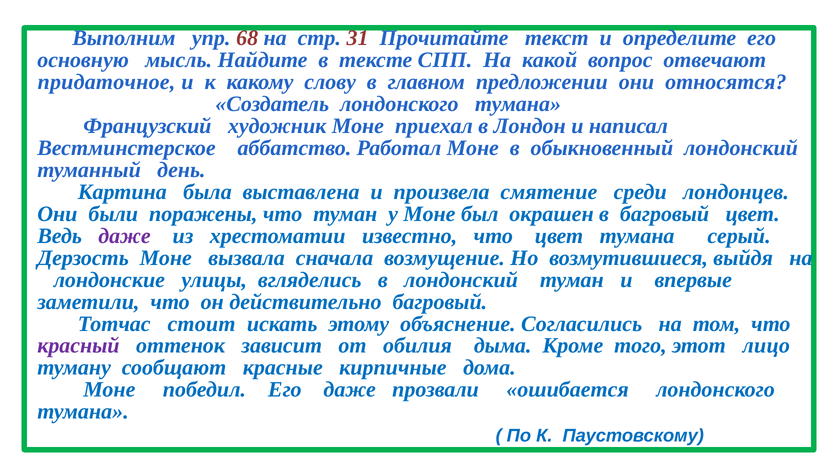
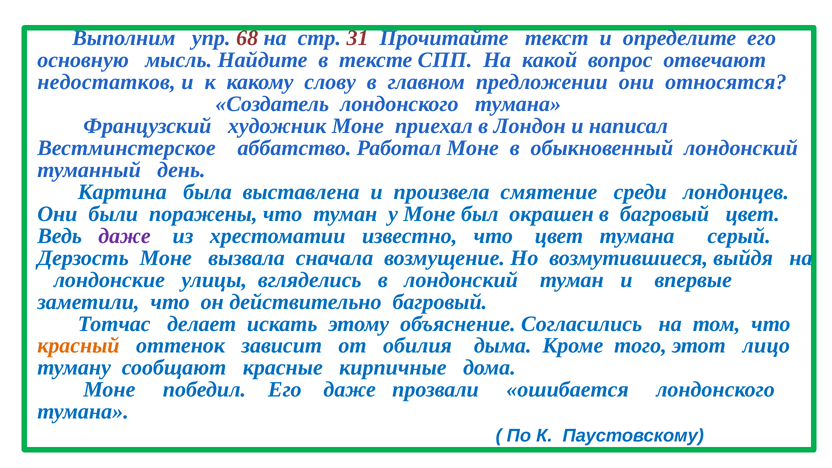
придаточное: придаточное -> недостатков
стоит: стоит -> делает
красный colour: purple -> orange
